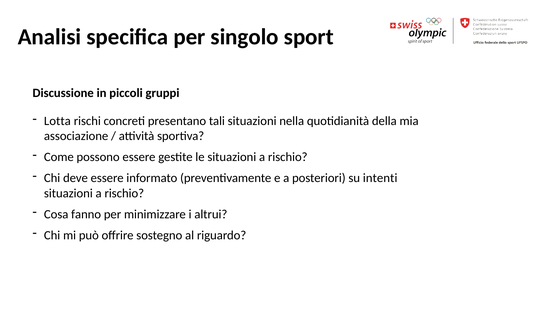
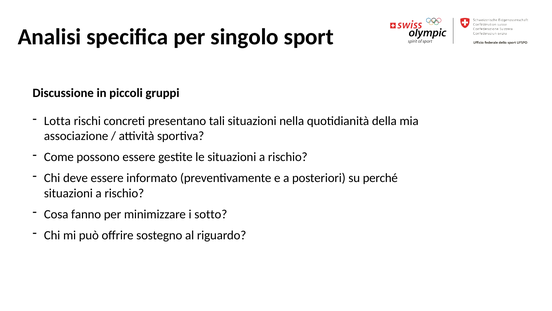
intenti: intenti -> perché
altrui: altrui -> sotto
